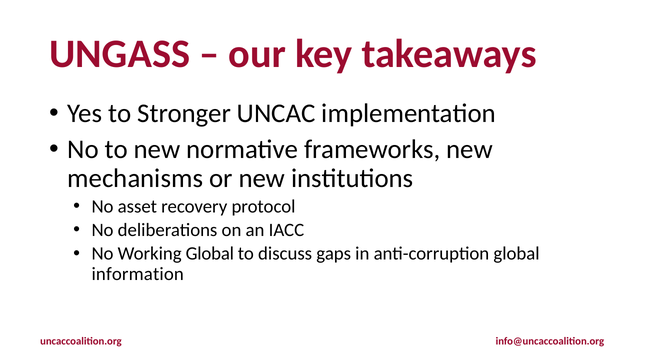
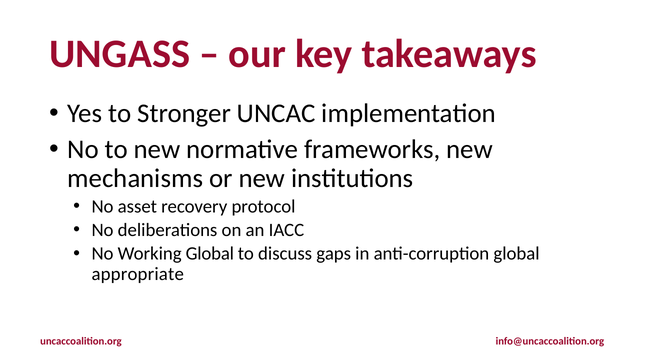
information: information -> appropriate
